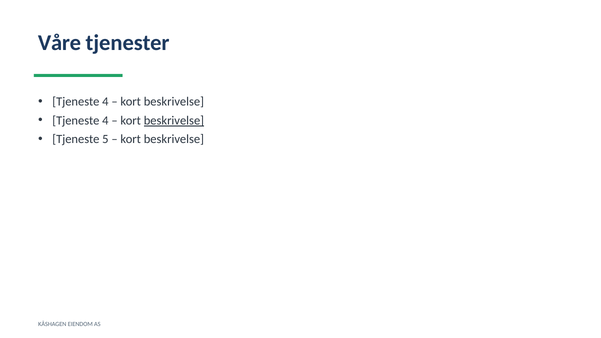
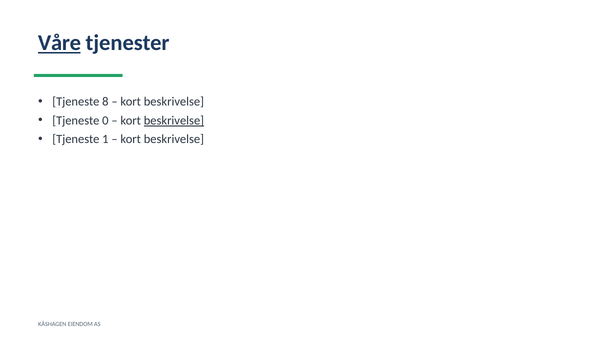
Våre underline: none -> present
4 at (105, 102): 4 -> 8
4 at (105, 121): 4 -> 0
5: 5 -> 1
